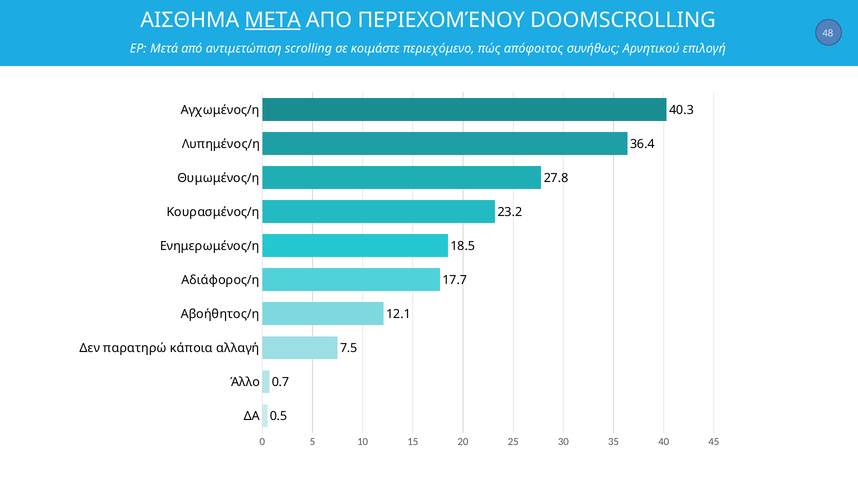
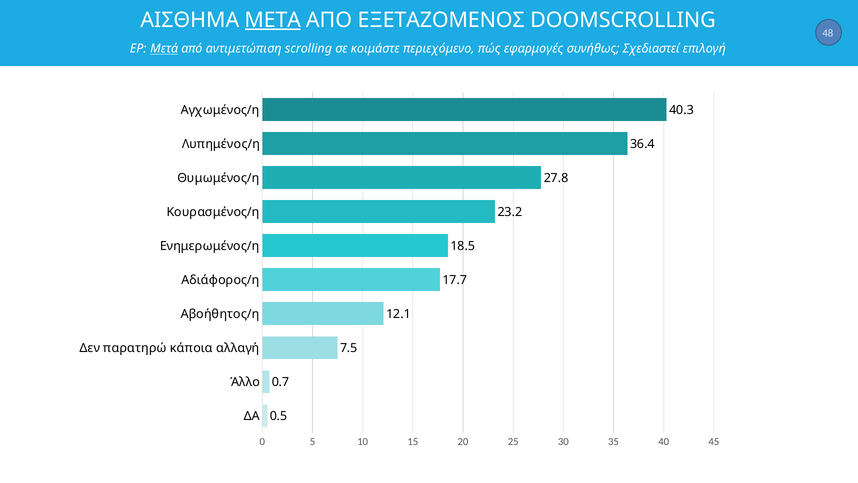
ΠΕΡΙΕΧΟΜΈΝΟΥ: ΠΕΡΙΕΧΟΜΈΝΟΥ -> ΕΞΕΤΑΖΟΜΕΝΟΣ
Μετά underline: none -> present
απόφοιτος: απόφοιτος -> εφαρμογές
Αρνητικού: Αρνητικού -> Σχεδιαστεί
